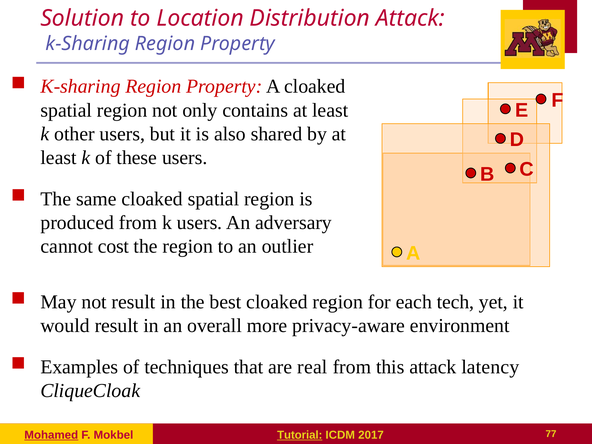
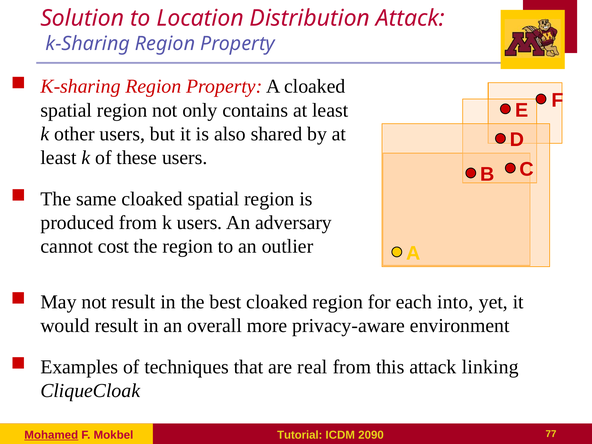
tech: tech -> into
latency: latency -> linking
Tutorial underline: present -> none
2017: 2017 -> 2090
